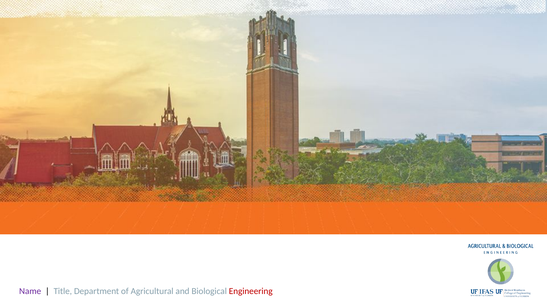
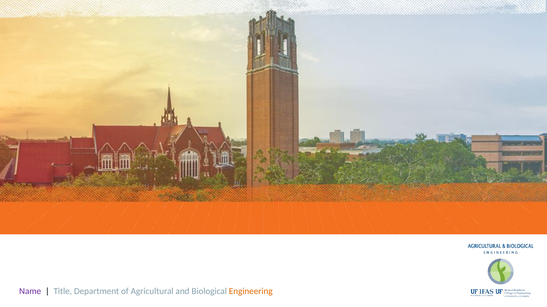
Engineering colour: red -> orange
